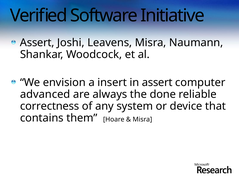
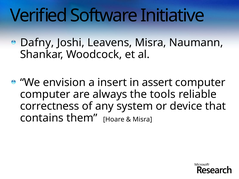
Assert at (37, 43): Assert -> Dafny
advanced at (45, 94): advanced -> computer
done: done -> tools
